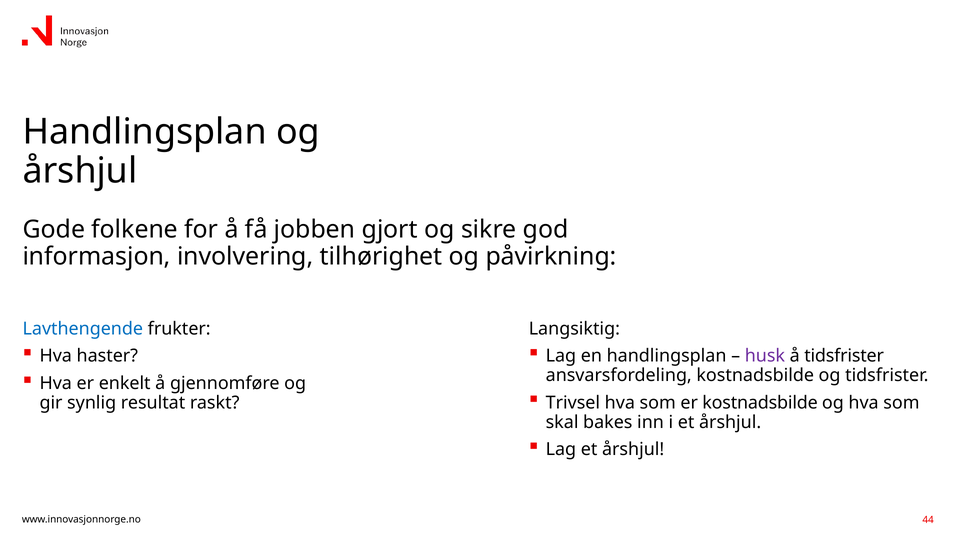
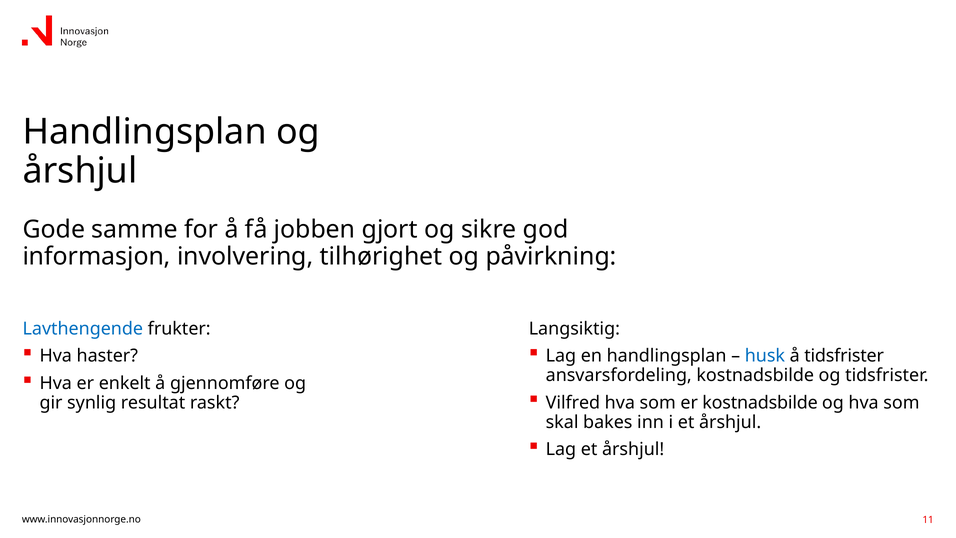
folkene: folkene -> samme
husk colour: purple -> blue
Trivsel: Trivsel -> Vilfred
44: 44 -> 11
